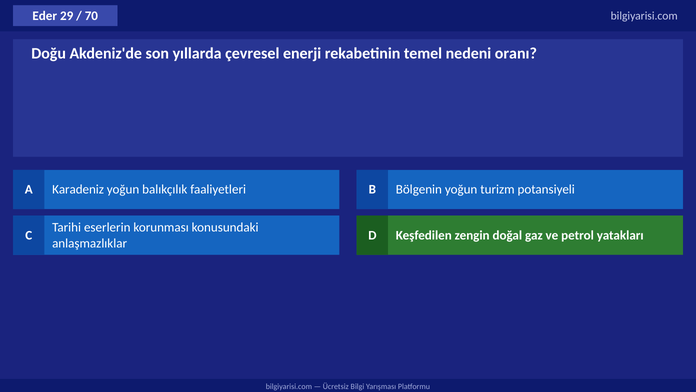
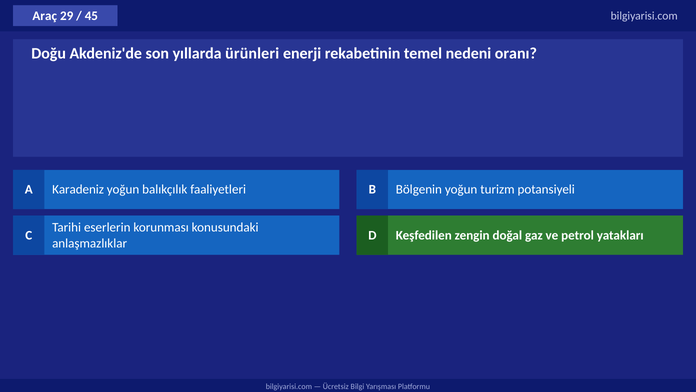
Eder: Eder -> Araç
70: 70 -> 45
çevresel: çevresel -> ürünleri
